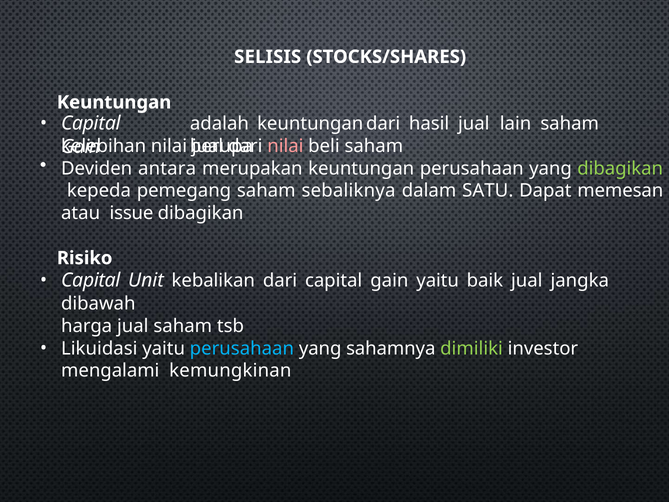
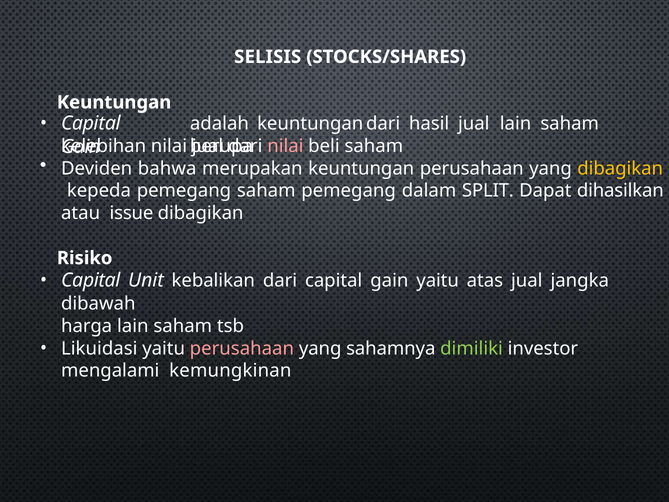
antara: antara -> bahwa
dibagikan at (620, 168) colour: light green -> yellow
saham sebaliknya: sebaliknya -> pemegang
SATU: SATU -> SPLIT
memesan: memesan -> dihasilkan
baik: baik -> atas
harga jual: jual -> lain
perusahaan at (242, 348) colour: light blue -> pink
